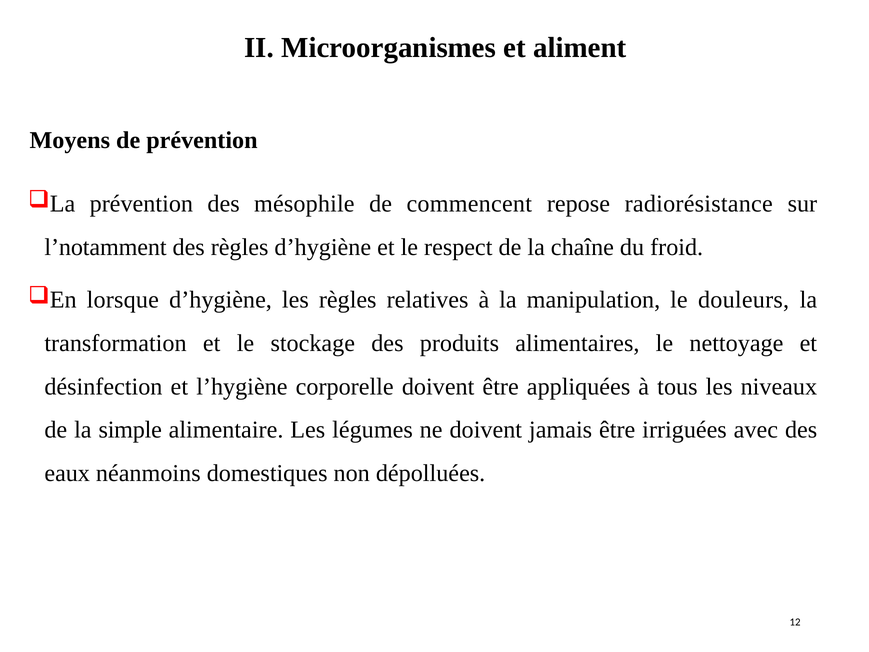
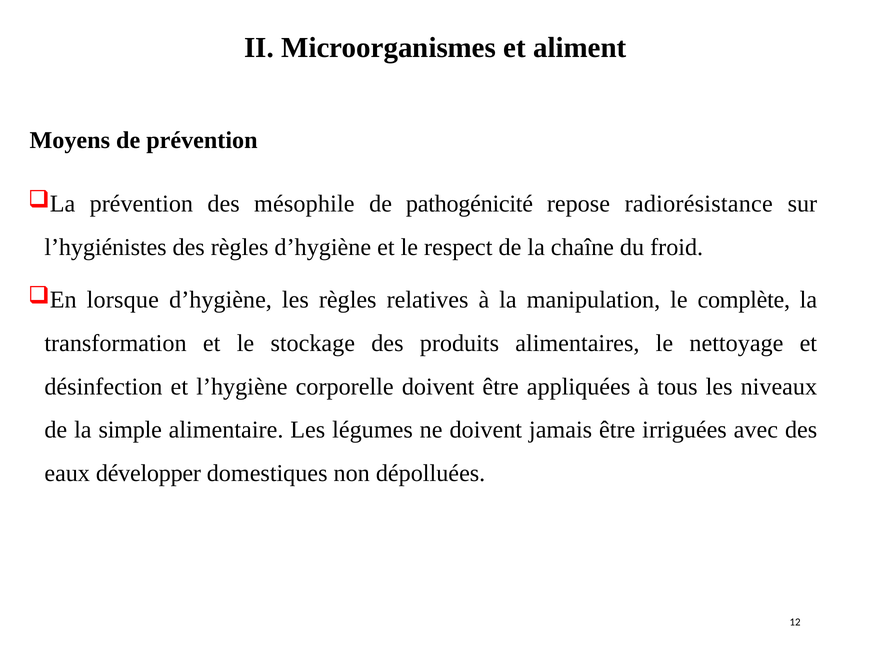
commencent: commencent -> pathogénicité
l’notamment: l’notamment -> l’hygiénistes
douleurs: douleurs -> complète
néanmoins: néanmoins -> développer
